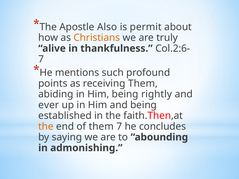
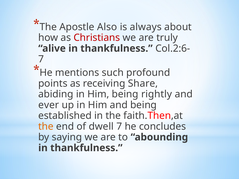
permit: permit -> always
Christians colour: orange -> red
receiving Them: Them -> Share
of them: them -> dwell
admonishing at (86, 148): admonishing -> thankfulness
